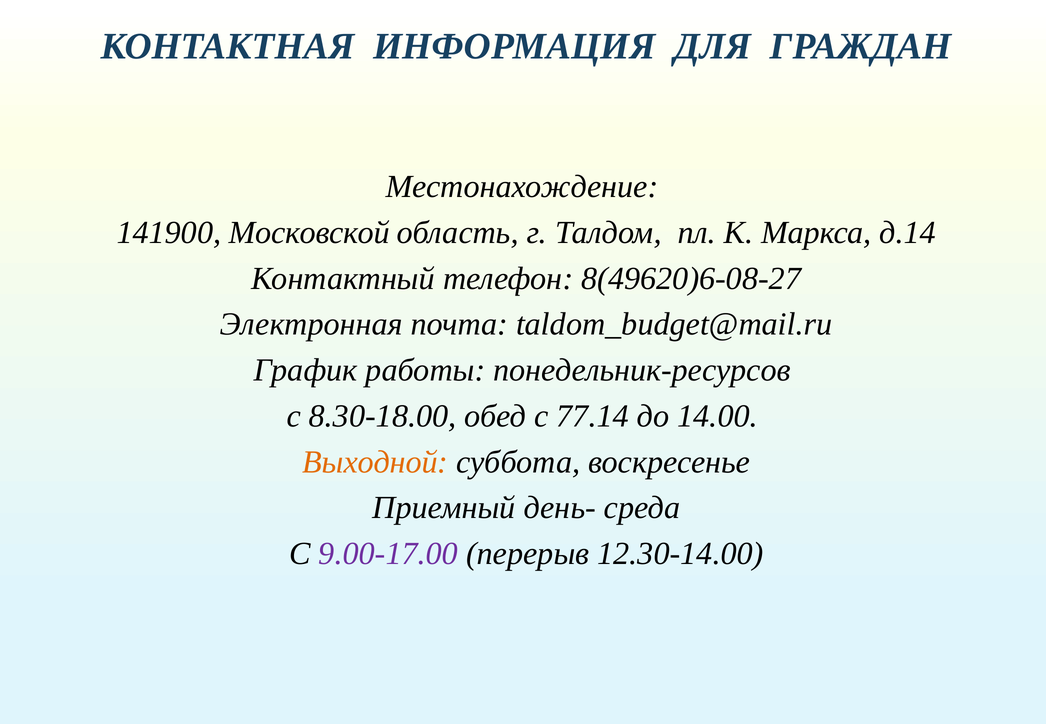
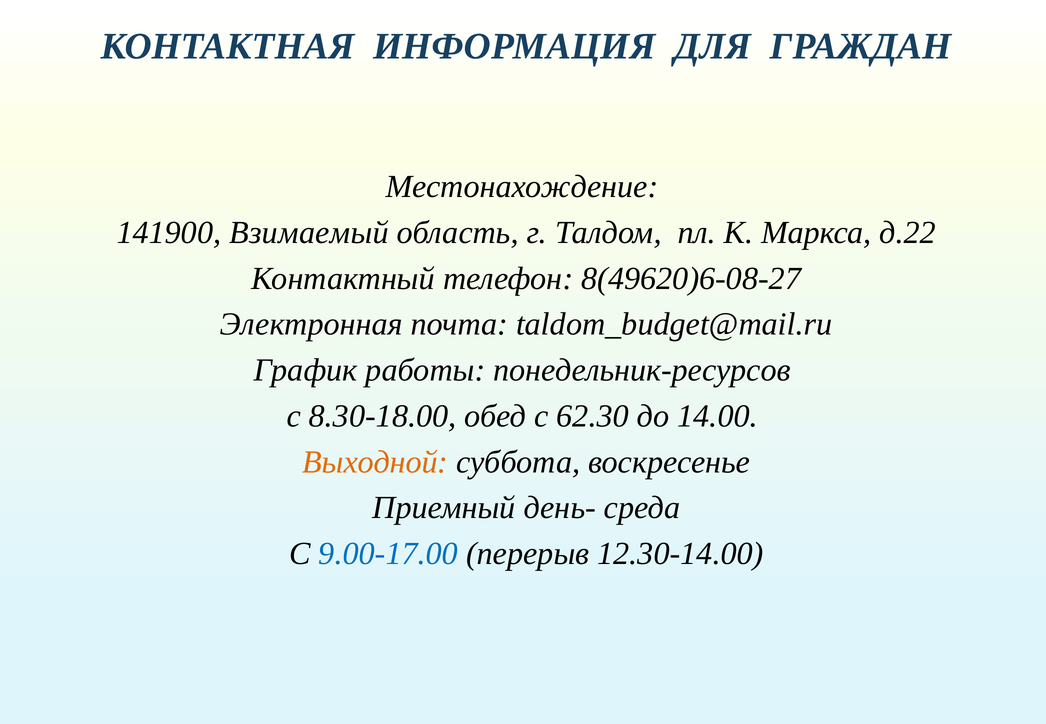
Московской: Московской -> Взимаемый
д.14: д.14 -> д.22
77.14: 77.14 -> 62.30
9.00-17.00 colour: purple -> blue
